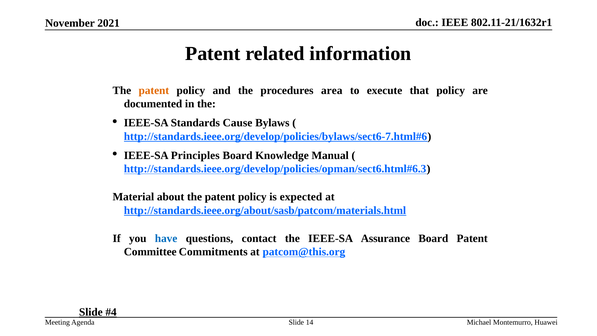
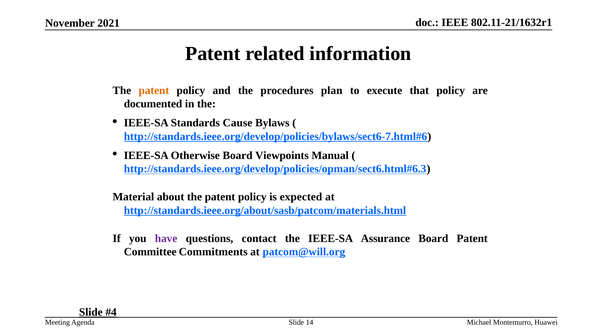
area: area -> plan
Principles: Principles -> Otherwise
Knowledge: Knowledge -> Viewpoints
have colour: blue -> purple
patcom@this.org: patcom@this.org -> patcom@will.org
